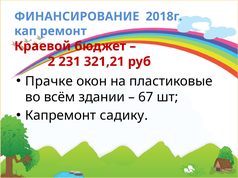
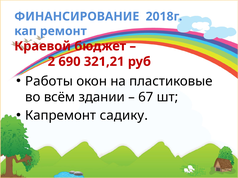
231: 231 -> 690
Прачке: Прачке -> Работы
